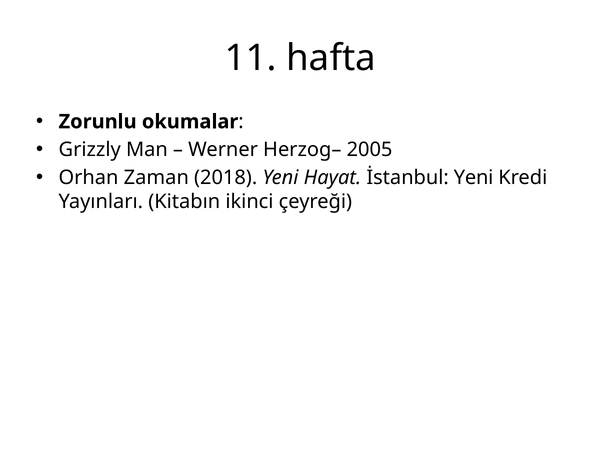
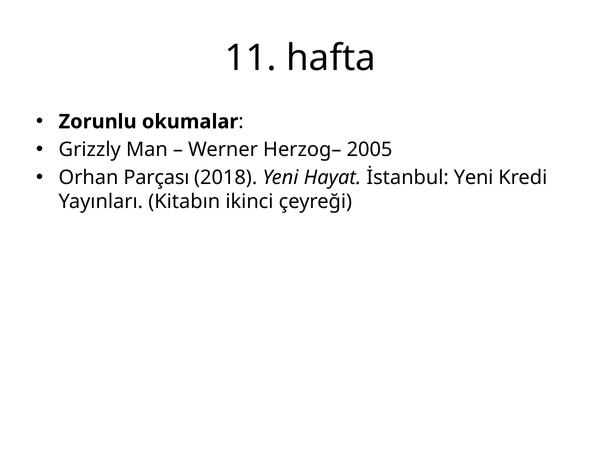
Zaman: Zaman -> Parçası
